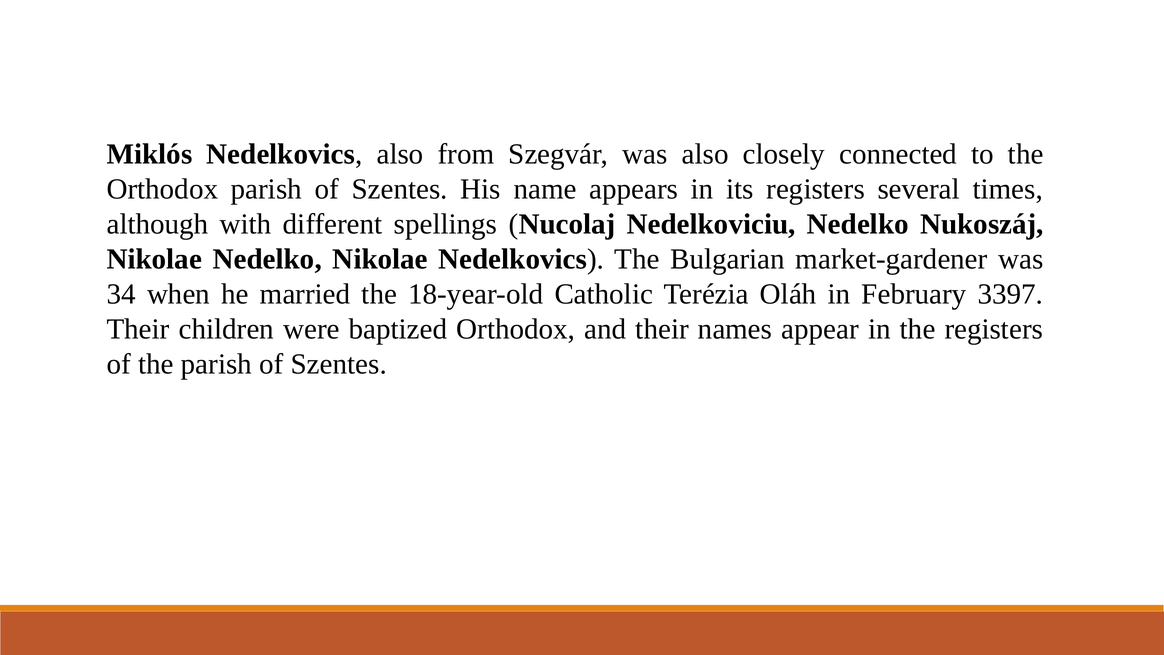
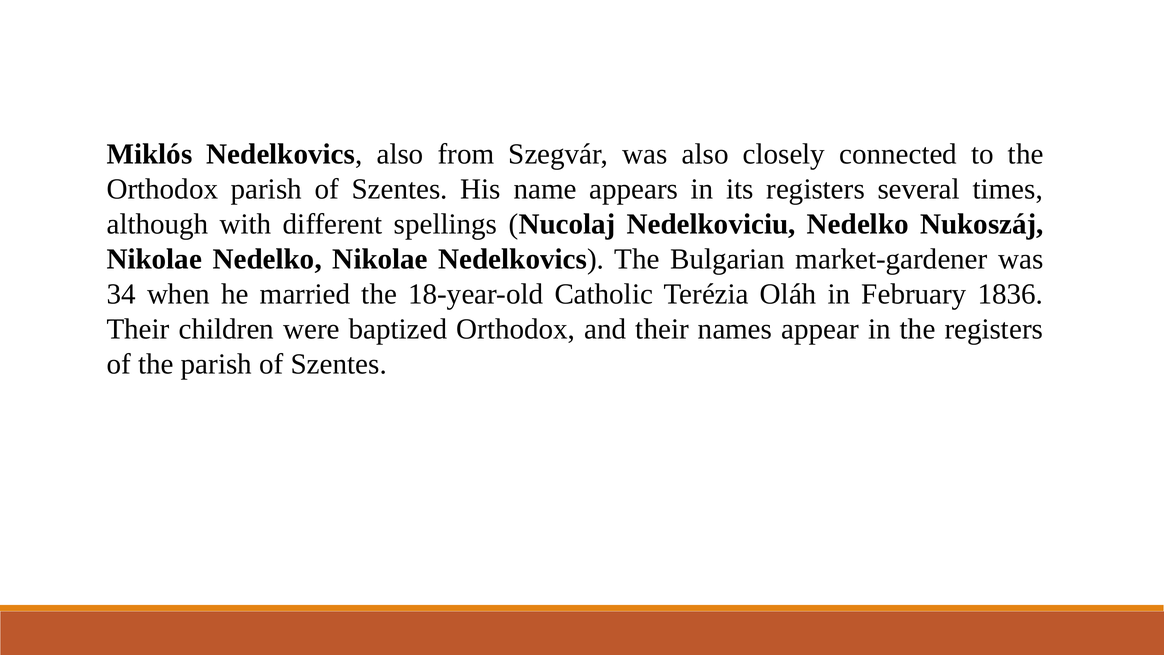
3397: 3397 -> 1836
